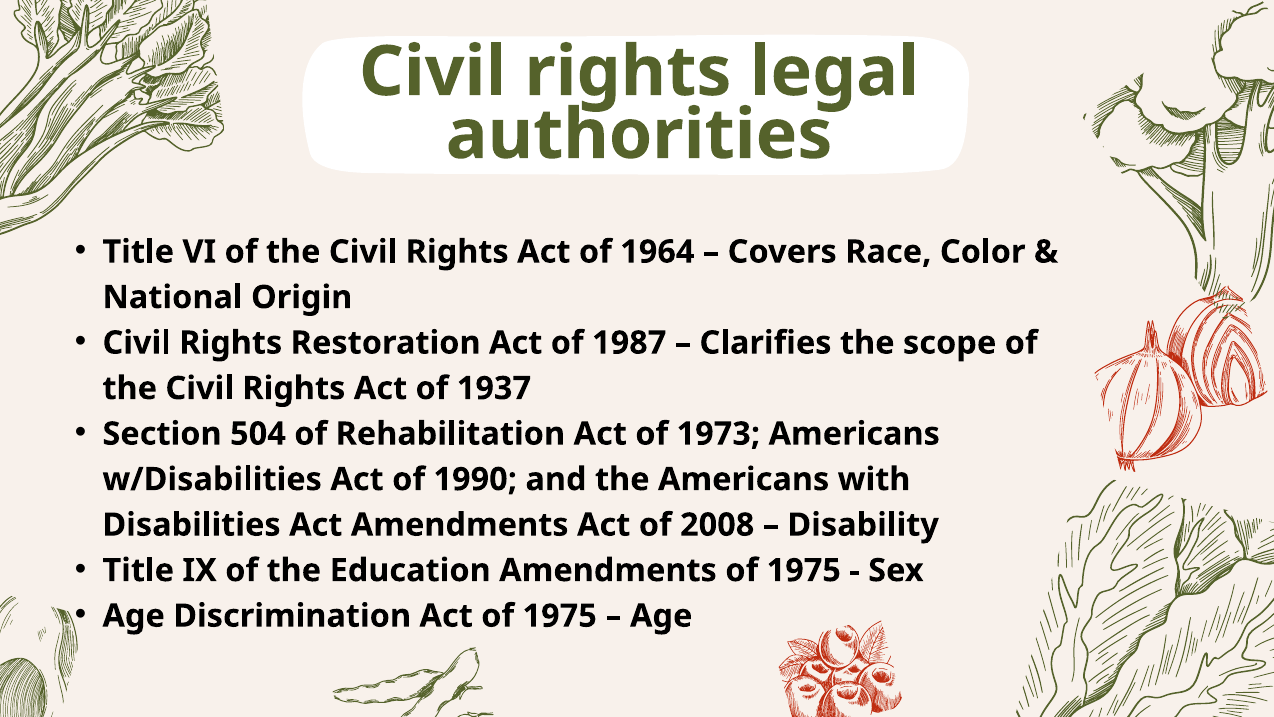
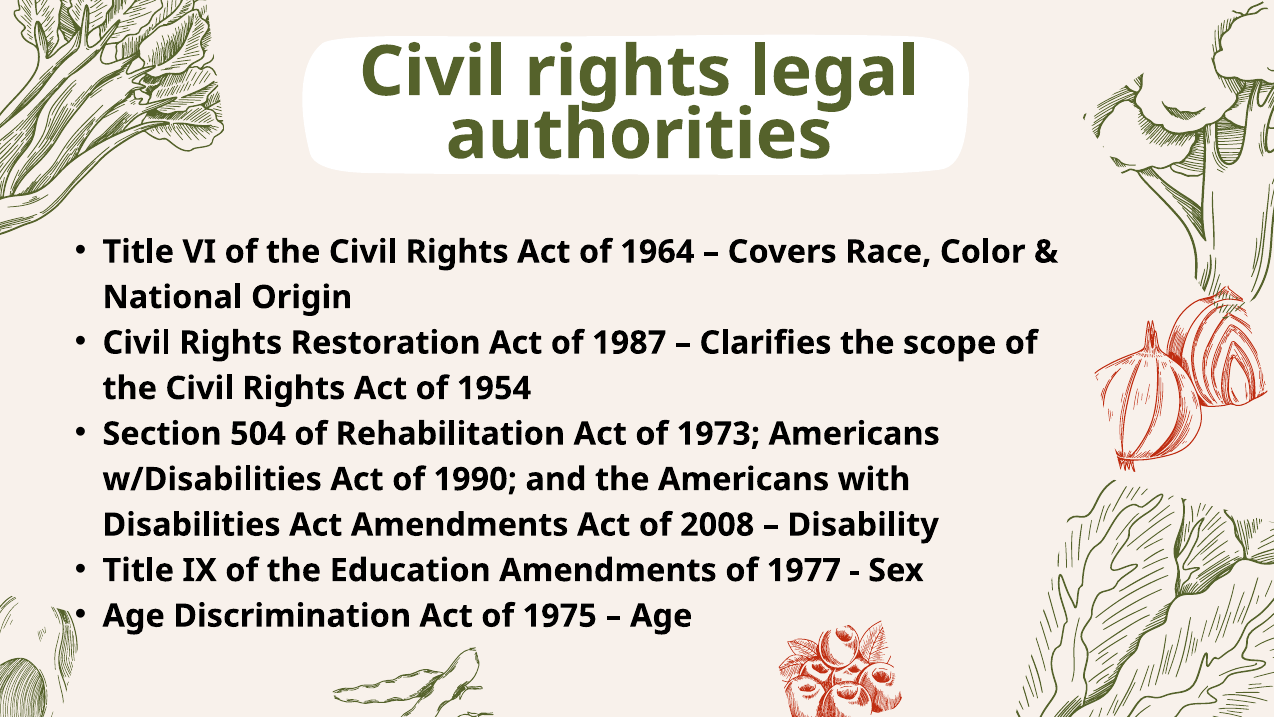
1937: 1937 -> 1954
Amendments of 1975: 1975 -> 1977
